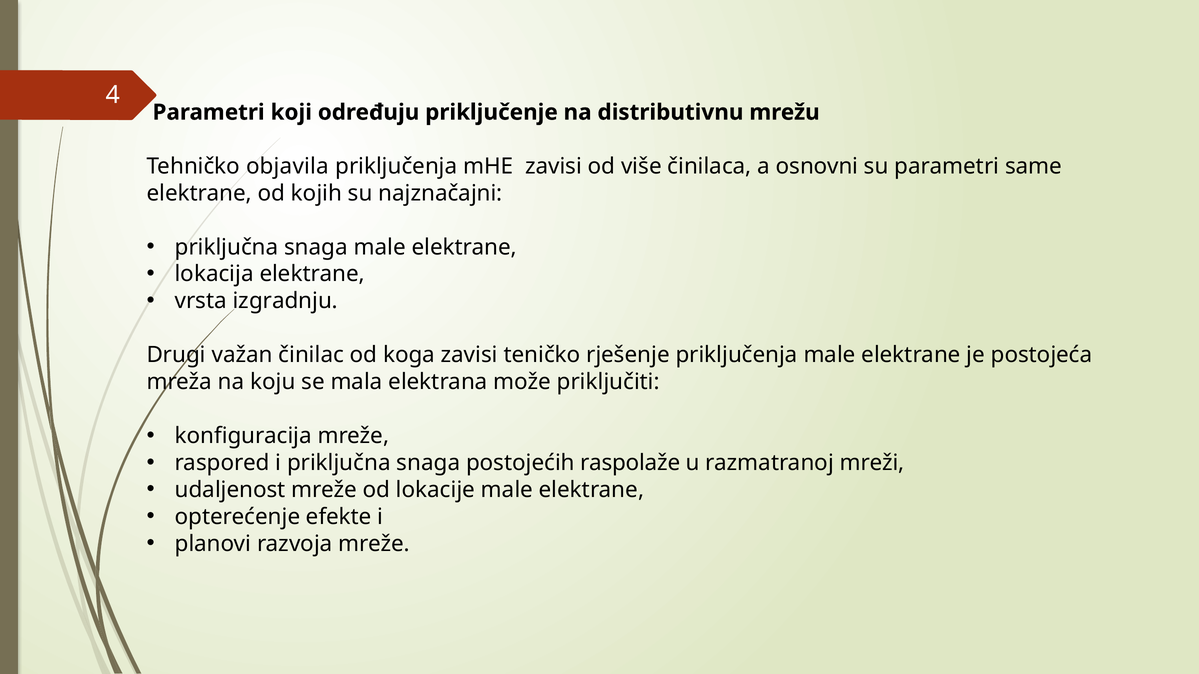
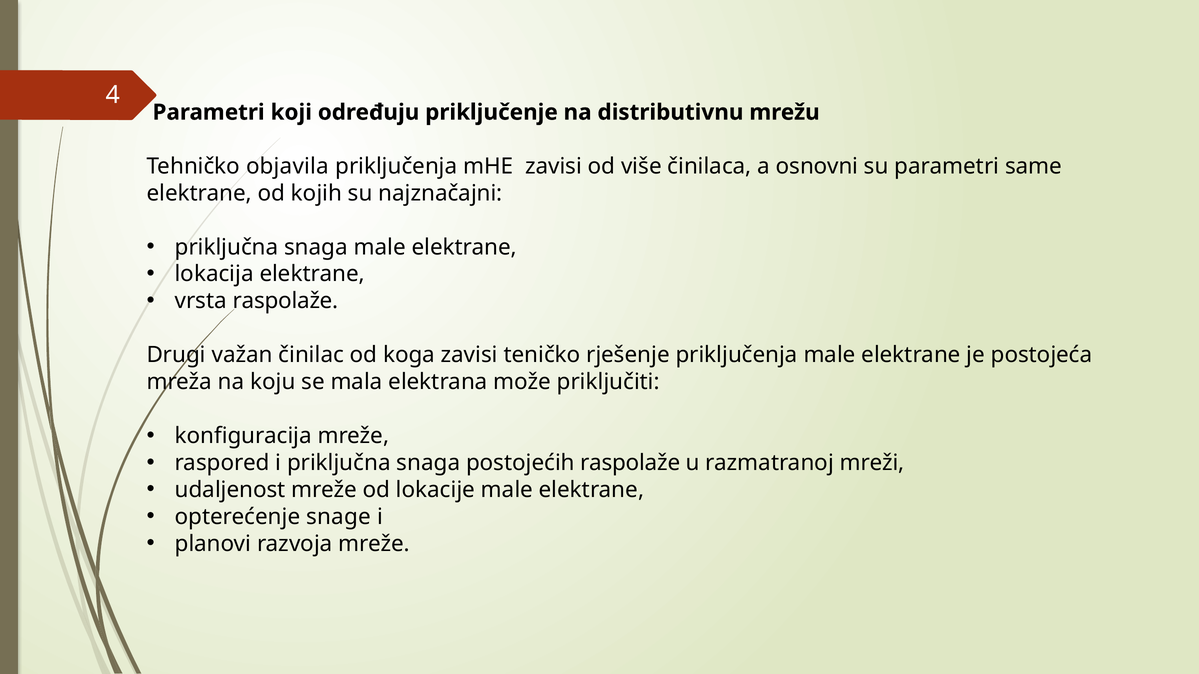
vrsta izgradnju: izgradnju -> raspolaže
efekte: efekte -> snage
